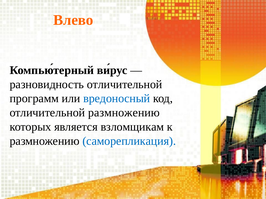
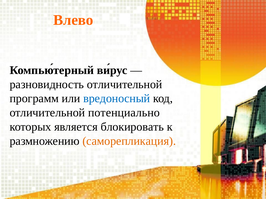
отличительной размножению: размножению -> потенциально
взломщикам: взломщикам -> блокировать
саморепликация colour: blue -> orange
